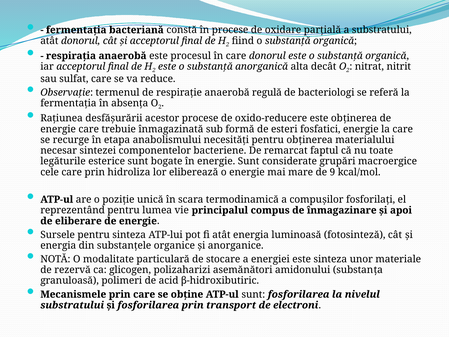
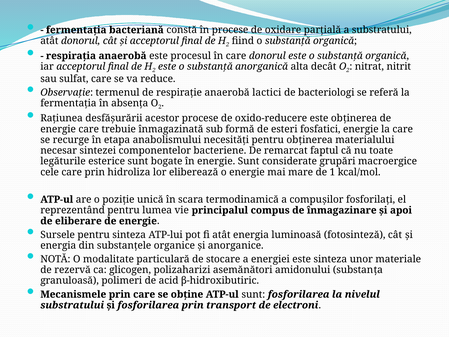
regulă: regulă -> lactici
9: 9 -> 1
